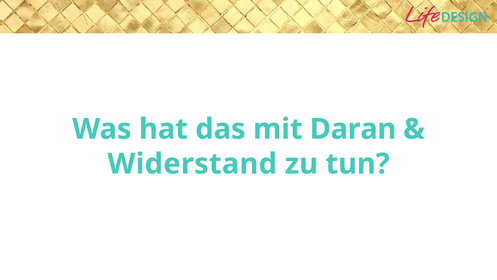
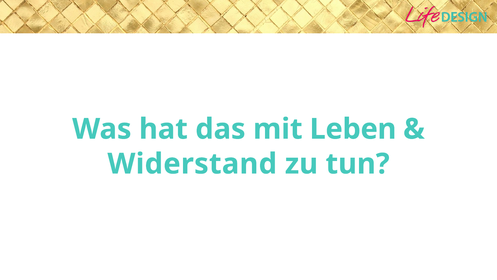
Daran: Daran -> Leben
